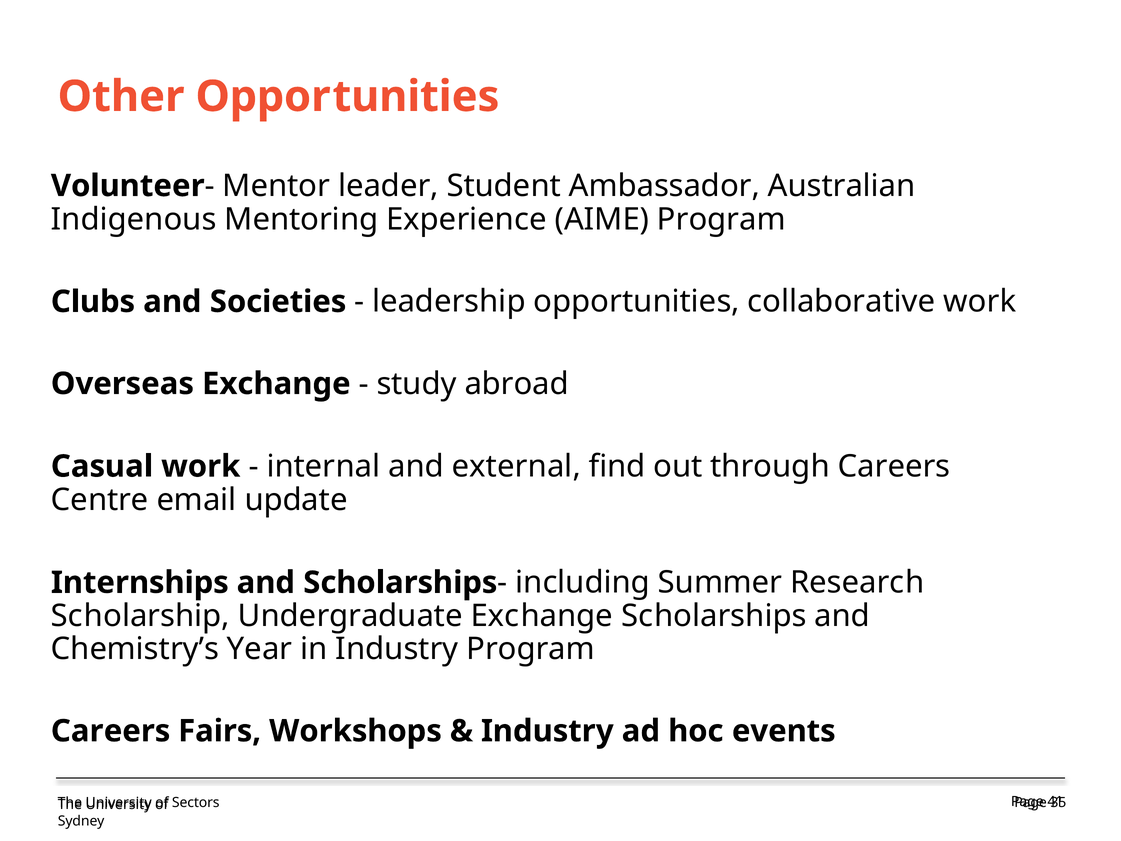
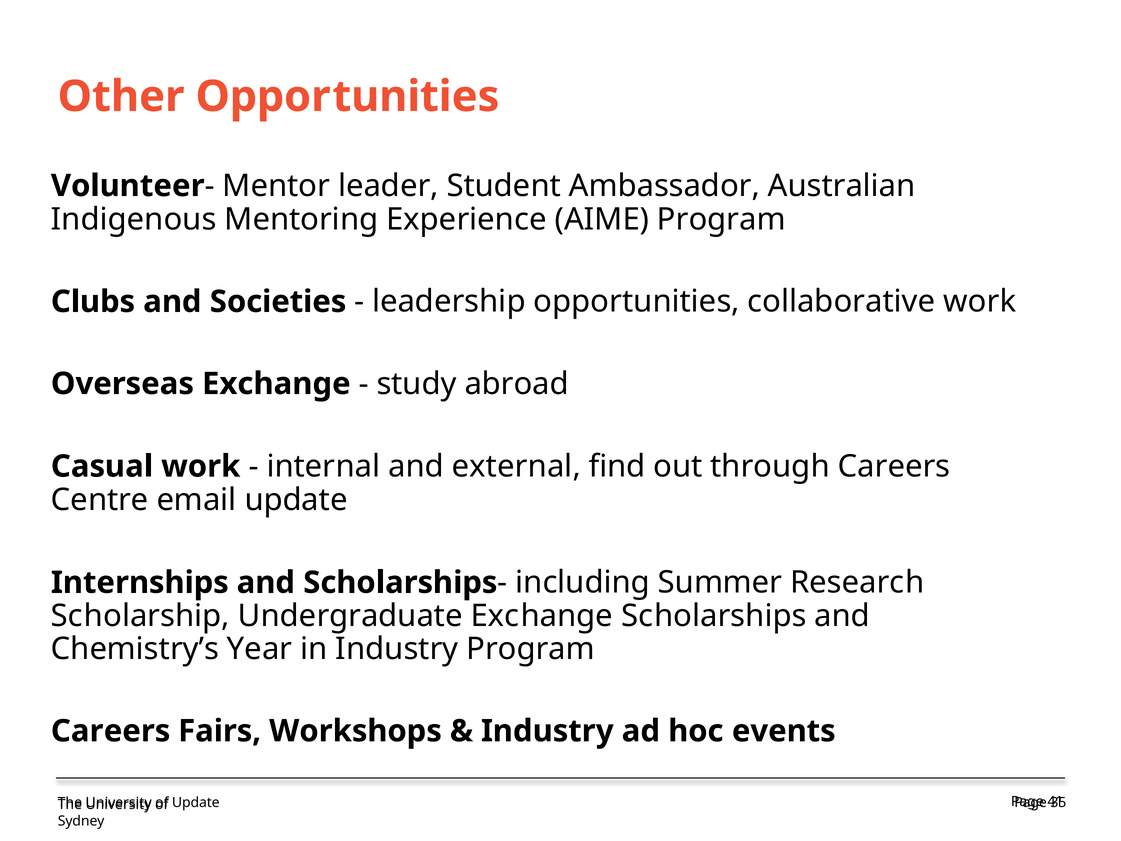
Sectors at (196, 803): Sectors -> Update
